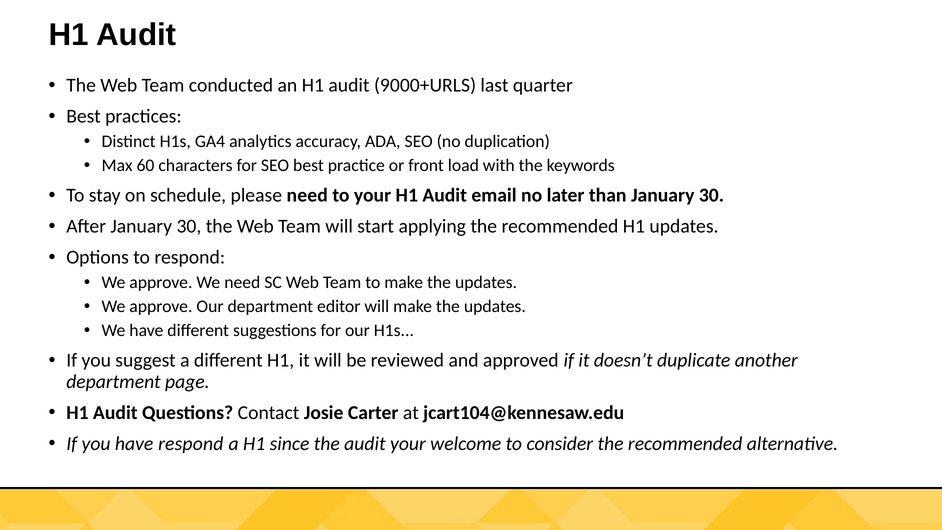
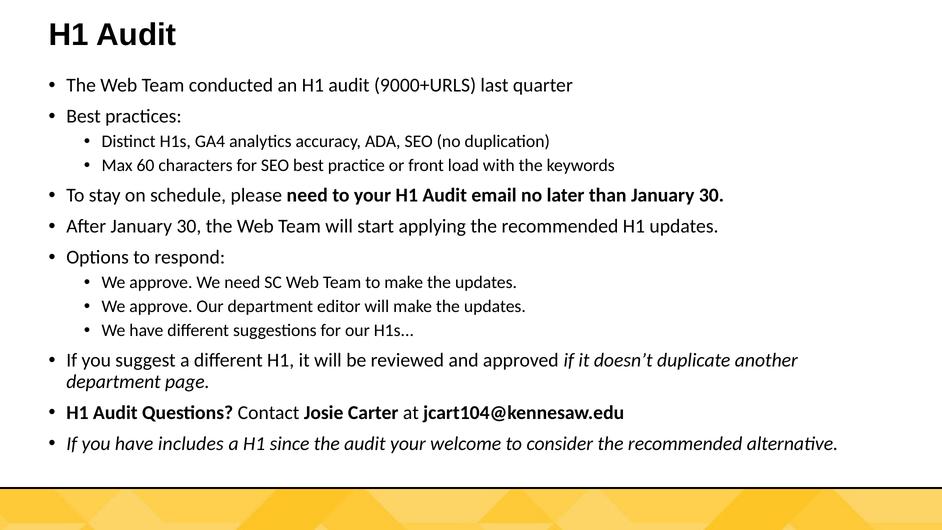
have respond: respond -> includes
